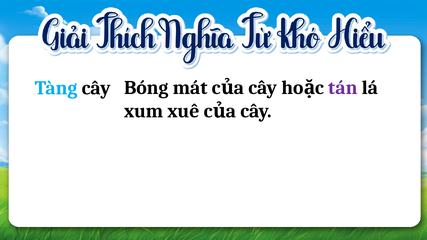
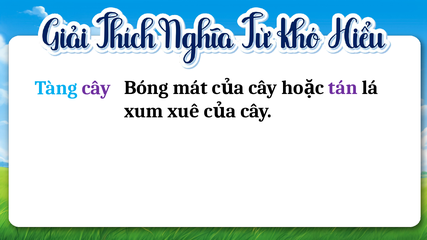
cây at (96, 88) colour: black -> purple
